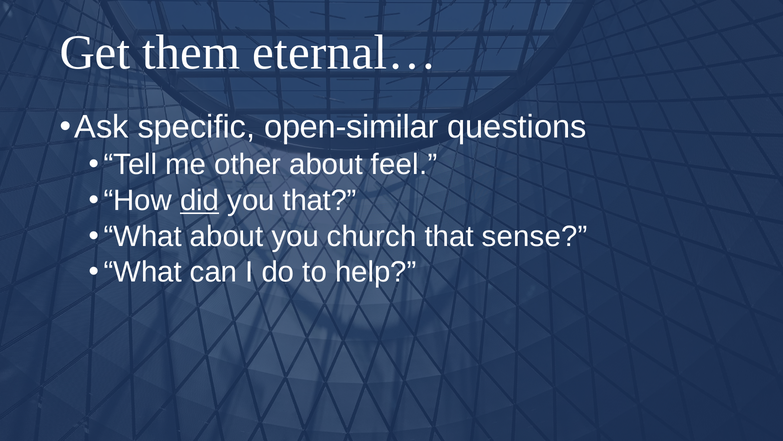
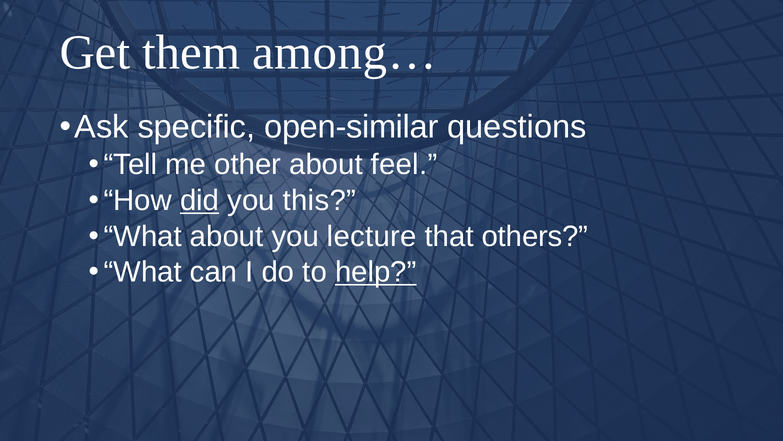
eternal…: eternal… -> among…
you that: that -> this
church: church -> lecture
sense: sense -> others
help underline: none -> present
